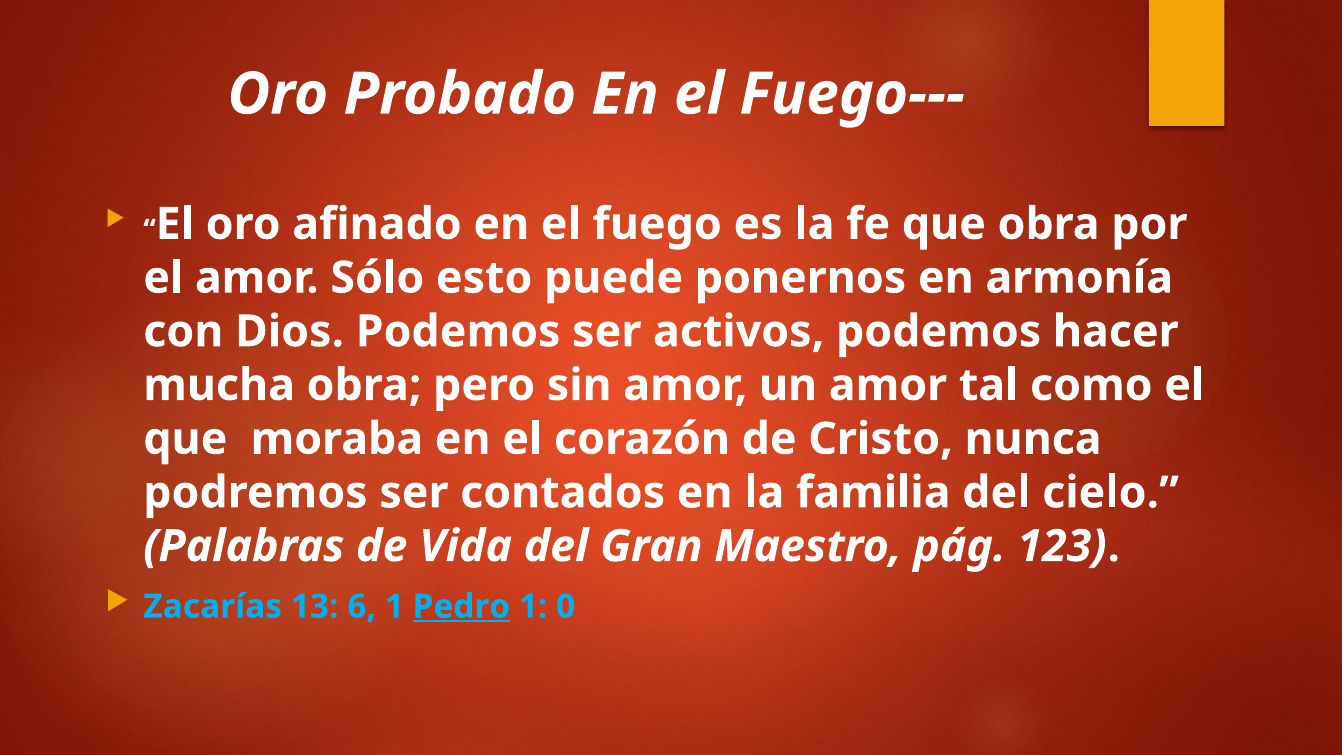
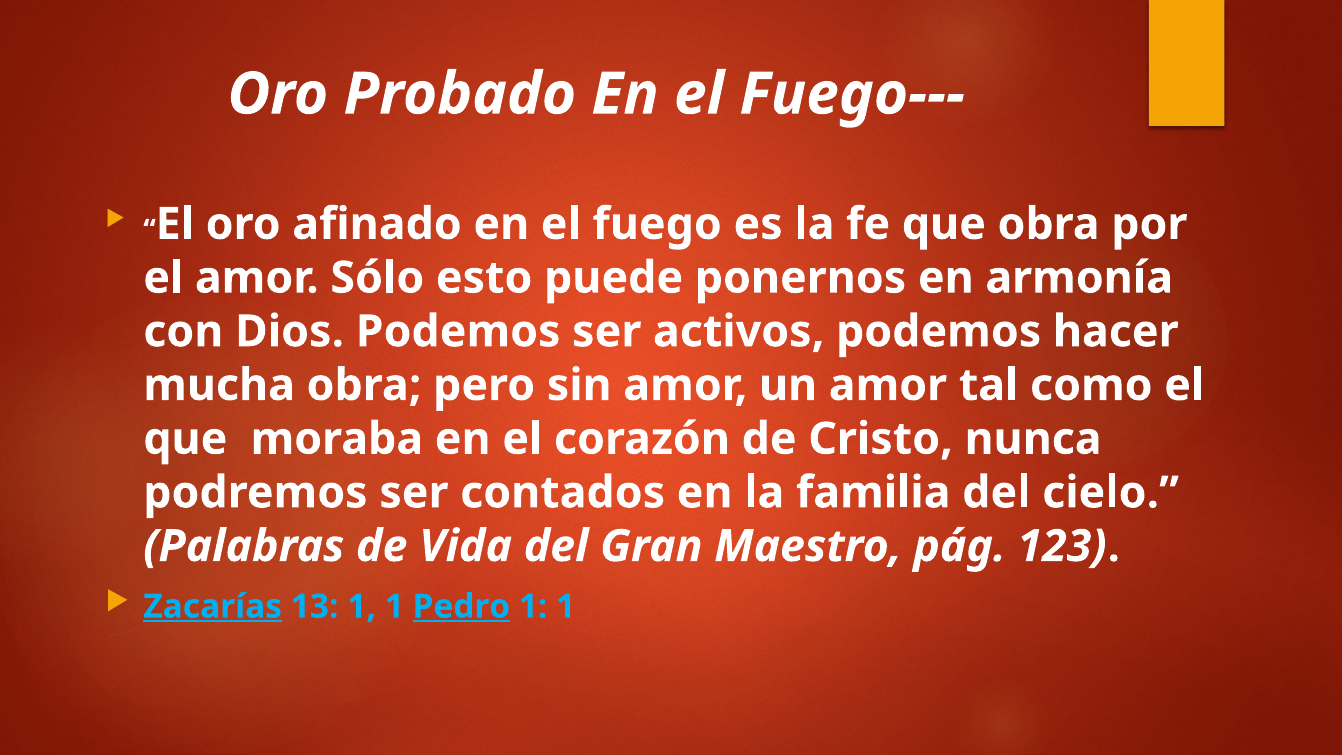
Zacarías underline: none -> present
13 6: 6 -> 1
0 at (566, 606): 0 -> 1
